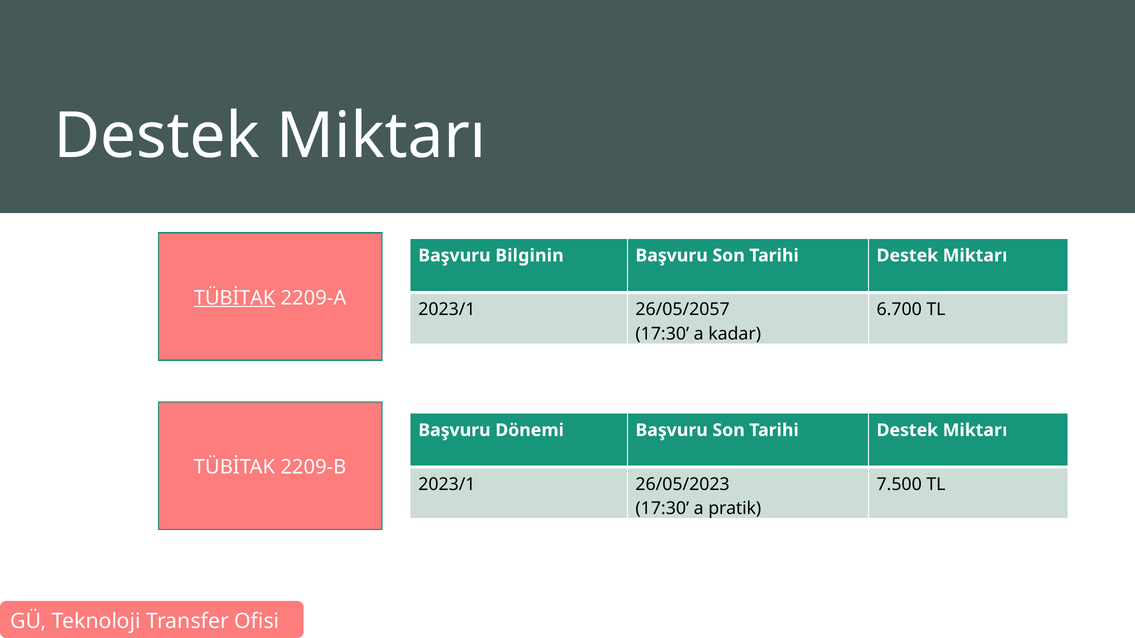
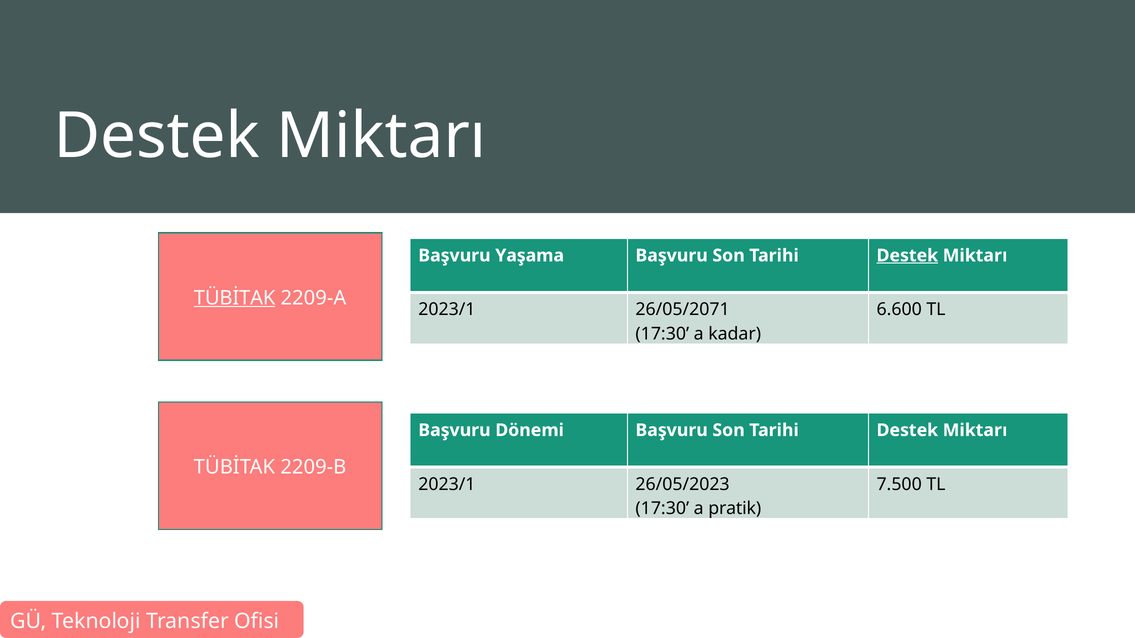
Bilginin: Bilginin -> Yaşama
Destek at (907, 256) underline: none -> present
26/05/2057: 26/05/2057 -> 26/05/2071
6.700: 6.700 -> 6.600
